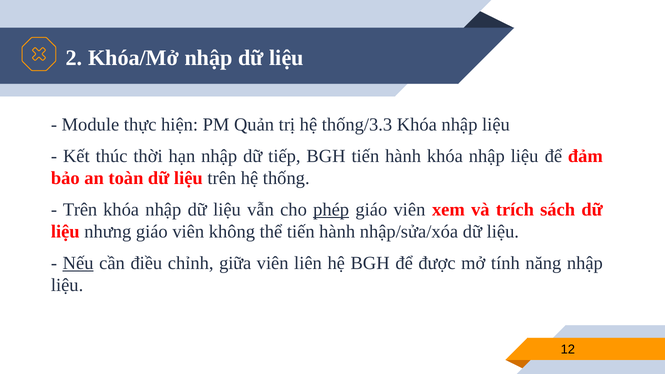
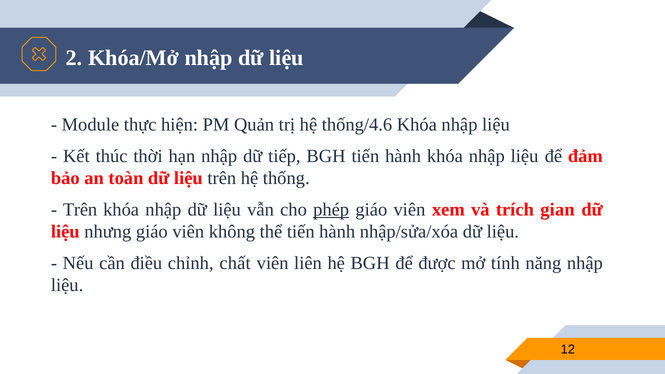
thống/3.3: thống/3.3 -> thống/4.6
sách: sách -> gian
Nếu underline: present -> none
giữa: giữa -> chất
